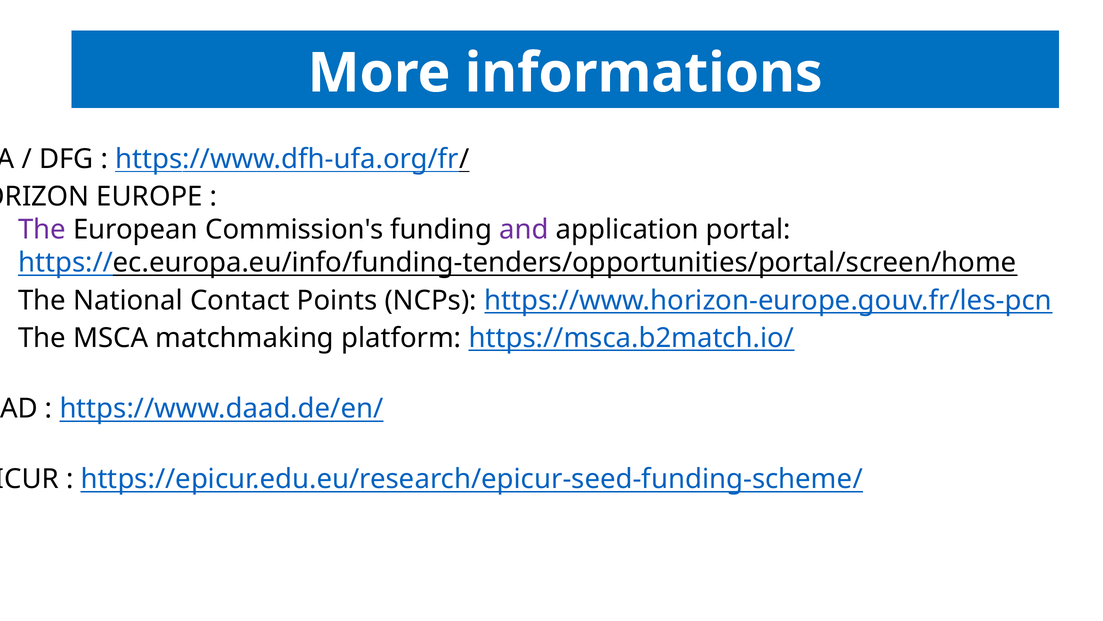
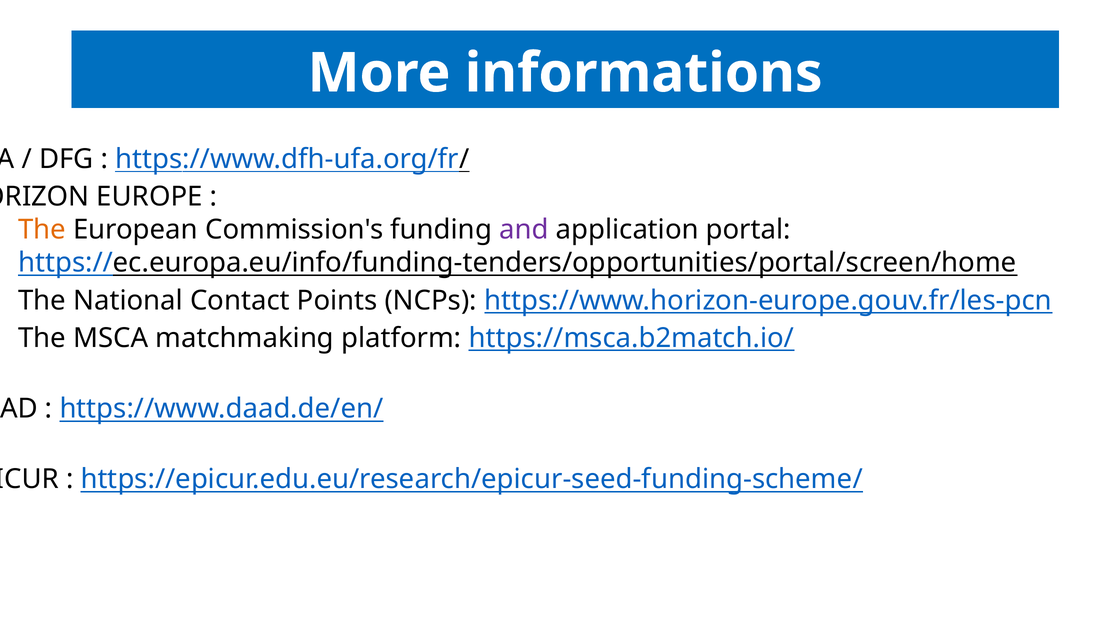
The at (42, 230) colour: purple -> orange
